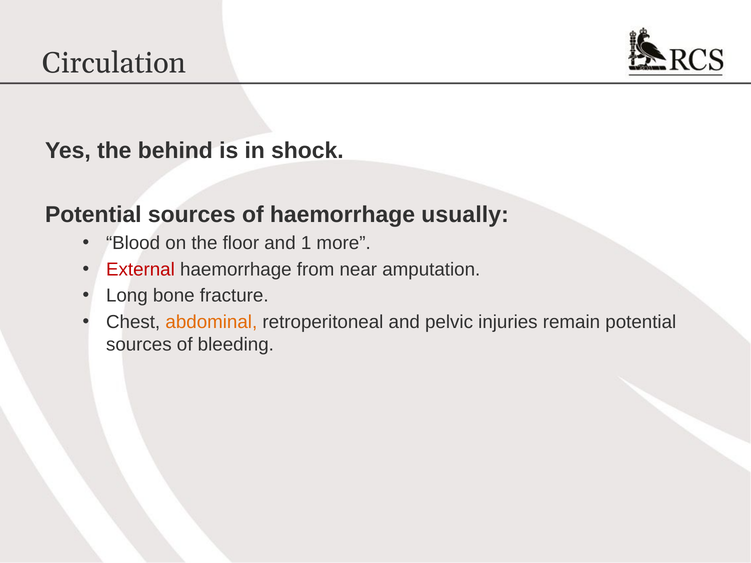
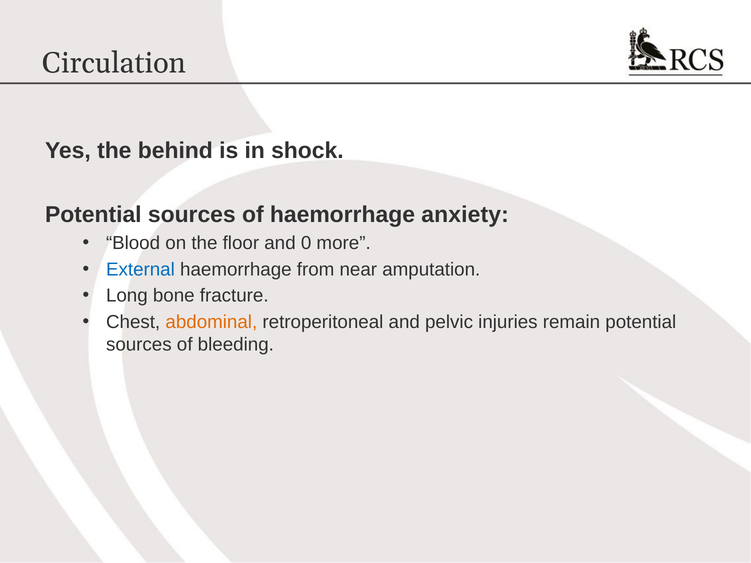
usually: usually -> anxiety
1: 1 -> 0
External colour: red -> blue
